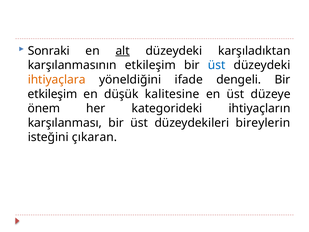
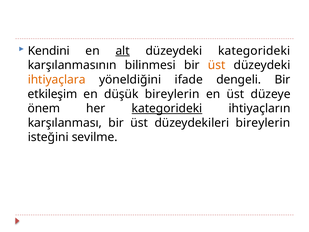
Sonraki: Sonraki -> Kendini
düzeydeki karşıladıktan: karşıladıktan -> kategorideki
karşılanmasının etkileşim: etkileşim -> bilinmesi
üst at (217, 65) colour: blue -> orange
düşük kalitesine: kalitesine -> bireylerin
kategorideki at (167, 108) underline: none -> present
çıkaran: çıkaran -> sevilme
